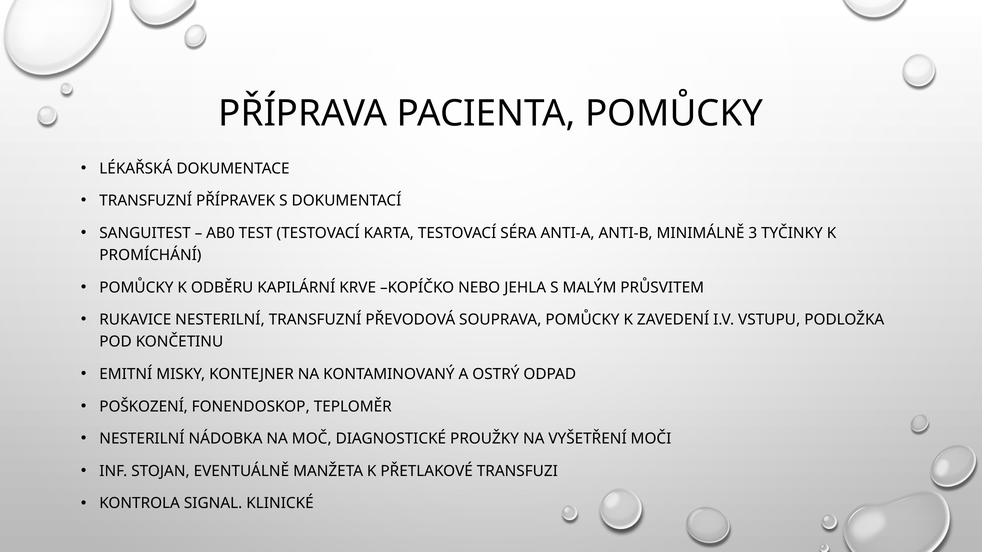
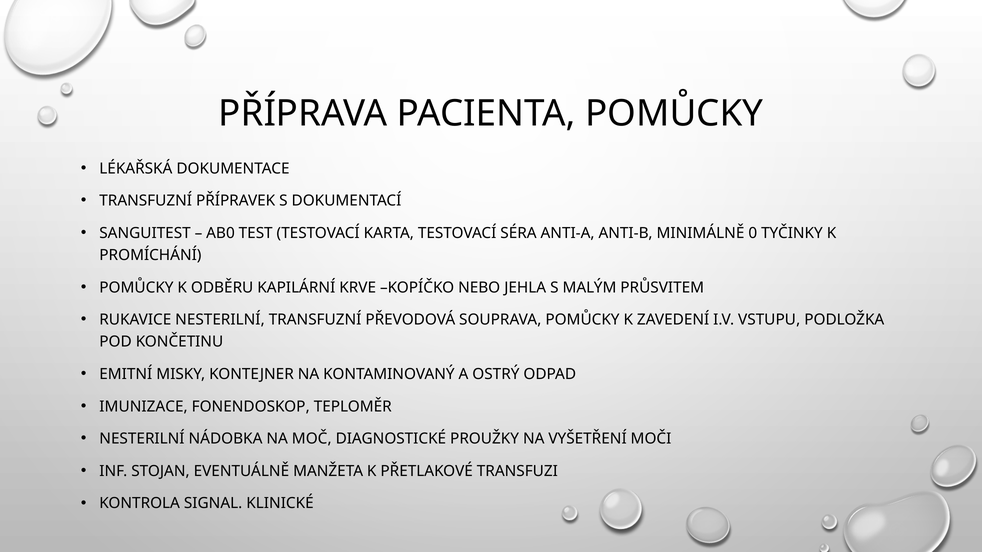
3: 3 -> 0
POŠKOZENÍ: POŠKOZENÍ -> IMUNIZACE
